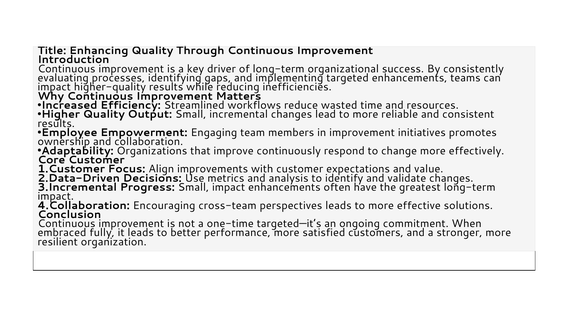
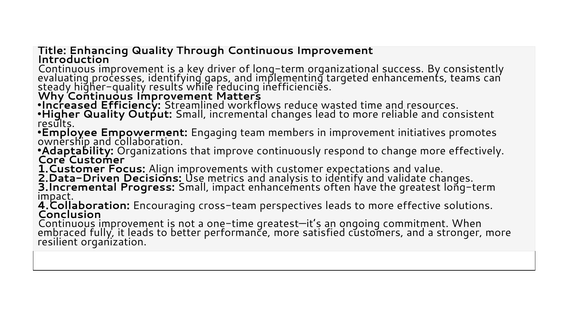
impact at (54, 87): impact -> steady
targeted—it’s: targeted—it’s -> greatest—it’s
